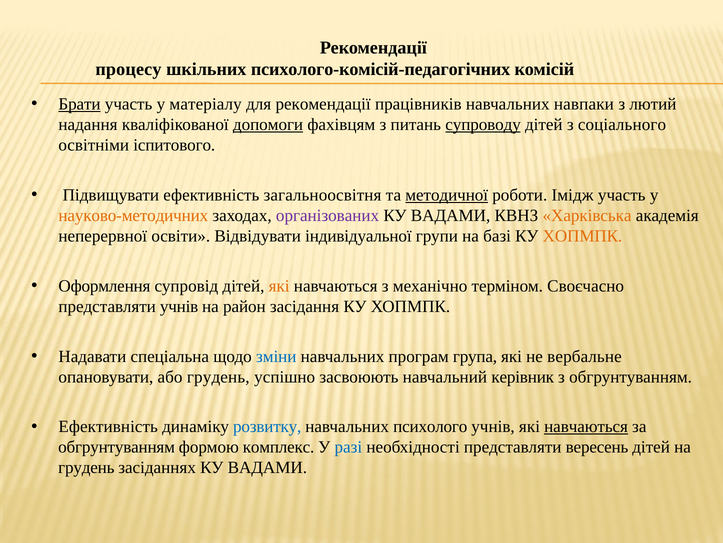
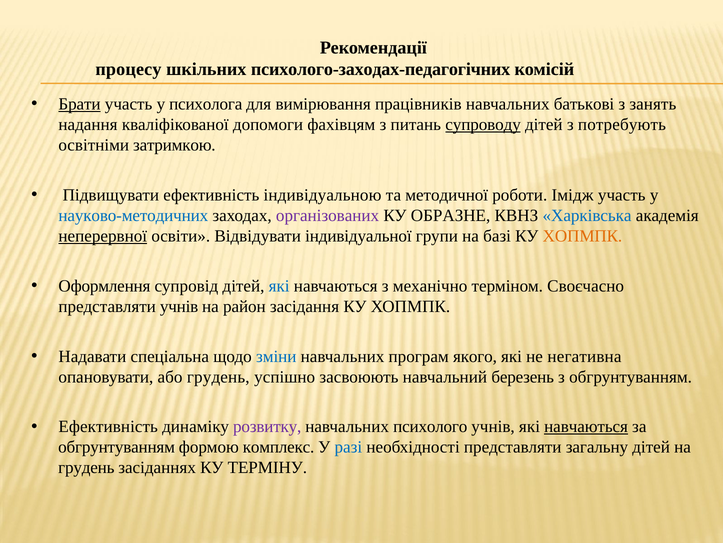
психолого-комісій-педагогічних: психолого-комісій-педагогічних -> психолого-заходах-педагогічних
матеріалу: матеріалу -> психолога
для рекомендації: рекомендації -> вимірювання
навпаки: навпаки -> батькові
лютий: лютий -> занять
допомоги underline: present -> none
соціального: соціального -> потребують
іспитового: іспитового -> затримкою
загальноосвітня: загальноосвітня -> індивідуальною
методичної underline: present -> none
науково-методичних colour: orange -> blue
ВАДАМИ at (451, 215): ВАДАМИ -> ОБРАЗНЕ
Харківська colour: orange -> blue
неперервної underline: none -> present
які at (279, 286) colour: orange -> blue
група: група -> якого
вербальне: вербальне -> негативна
керівник: керівник -> березень
розвитку colour: blue -> purple
вересень: вересень -> загальну
засіданнях КУ ВАДАМИ: ВАДАМИ -> ТЕРМІНУ
